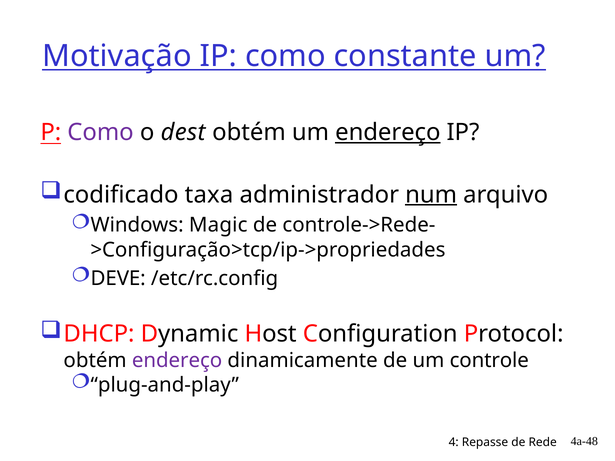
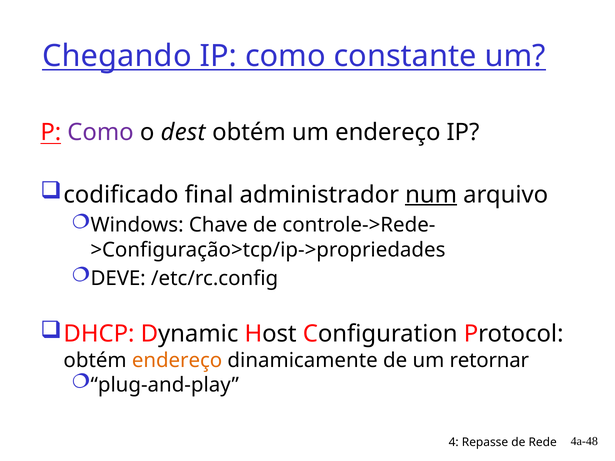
Motivação: Motivação -> Chegando
endereço at (388, 133) underline: present -> none
taxa: taxa -> final
Magic: Magic -> Chave
endereço at (177, 361) colour: purple -> orange
controle: controle -> retornar
